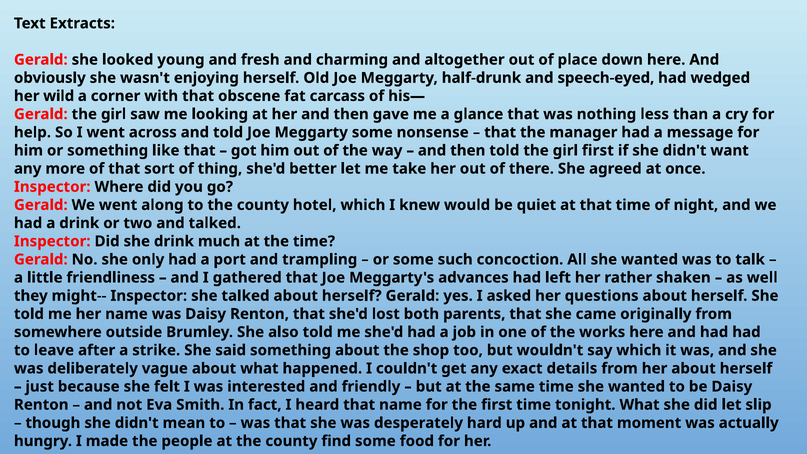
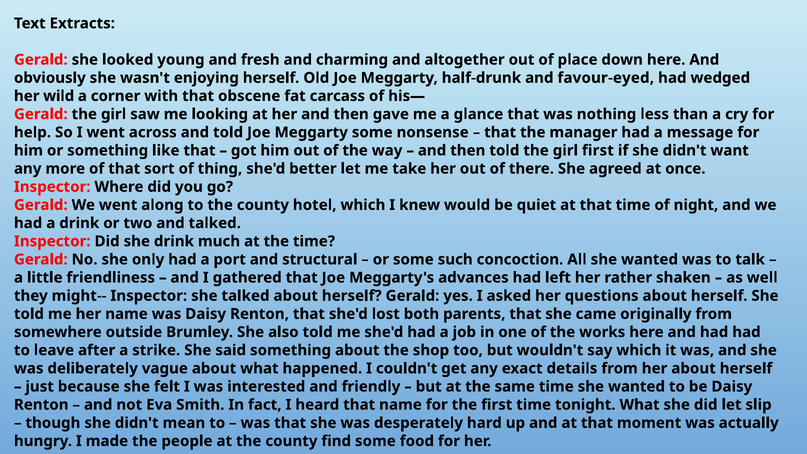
speech-eyed: speech-eyed -> favour-eyed
trampling: trampling -> structural
